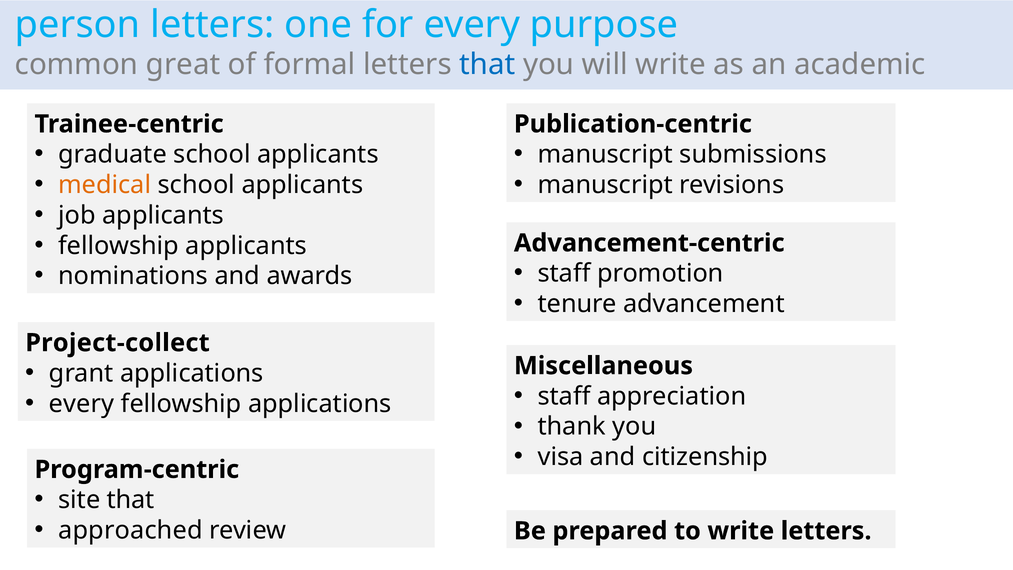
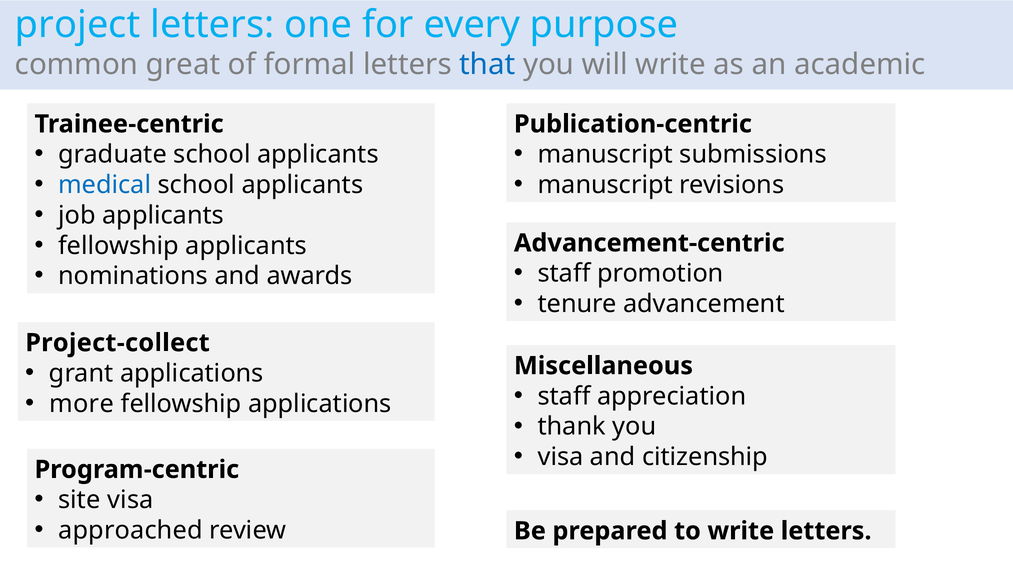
person: person -> project
medical colour: orange -> blue
every at (82, 404): every -> more
site that: that -> visa
